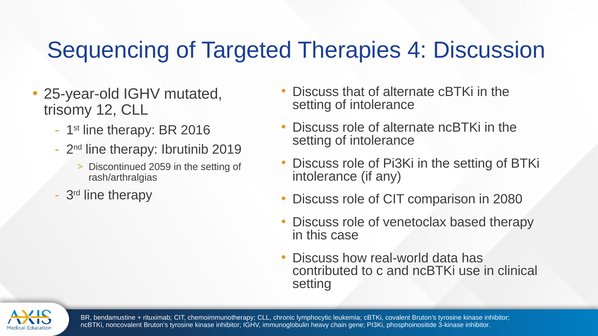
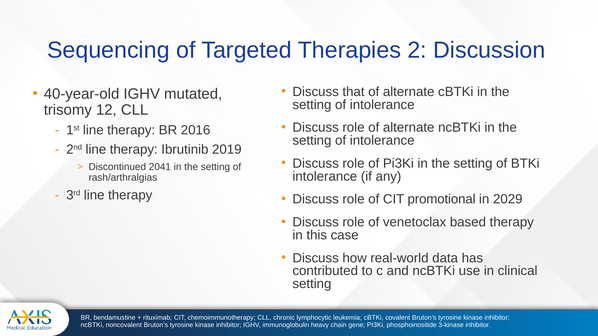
4: 4 -> 2
25-year-old: 25-year-old -> 40-year-old
2059: 2059 -> 2041
comparison: comparison -> promotional
2080: 2080 -> 2029
